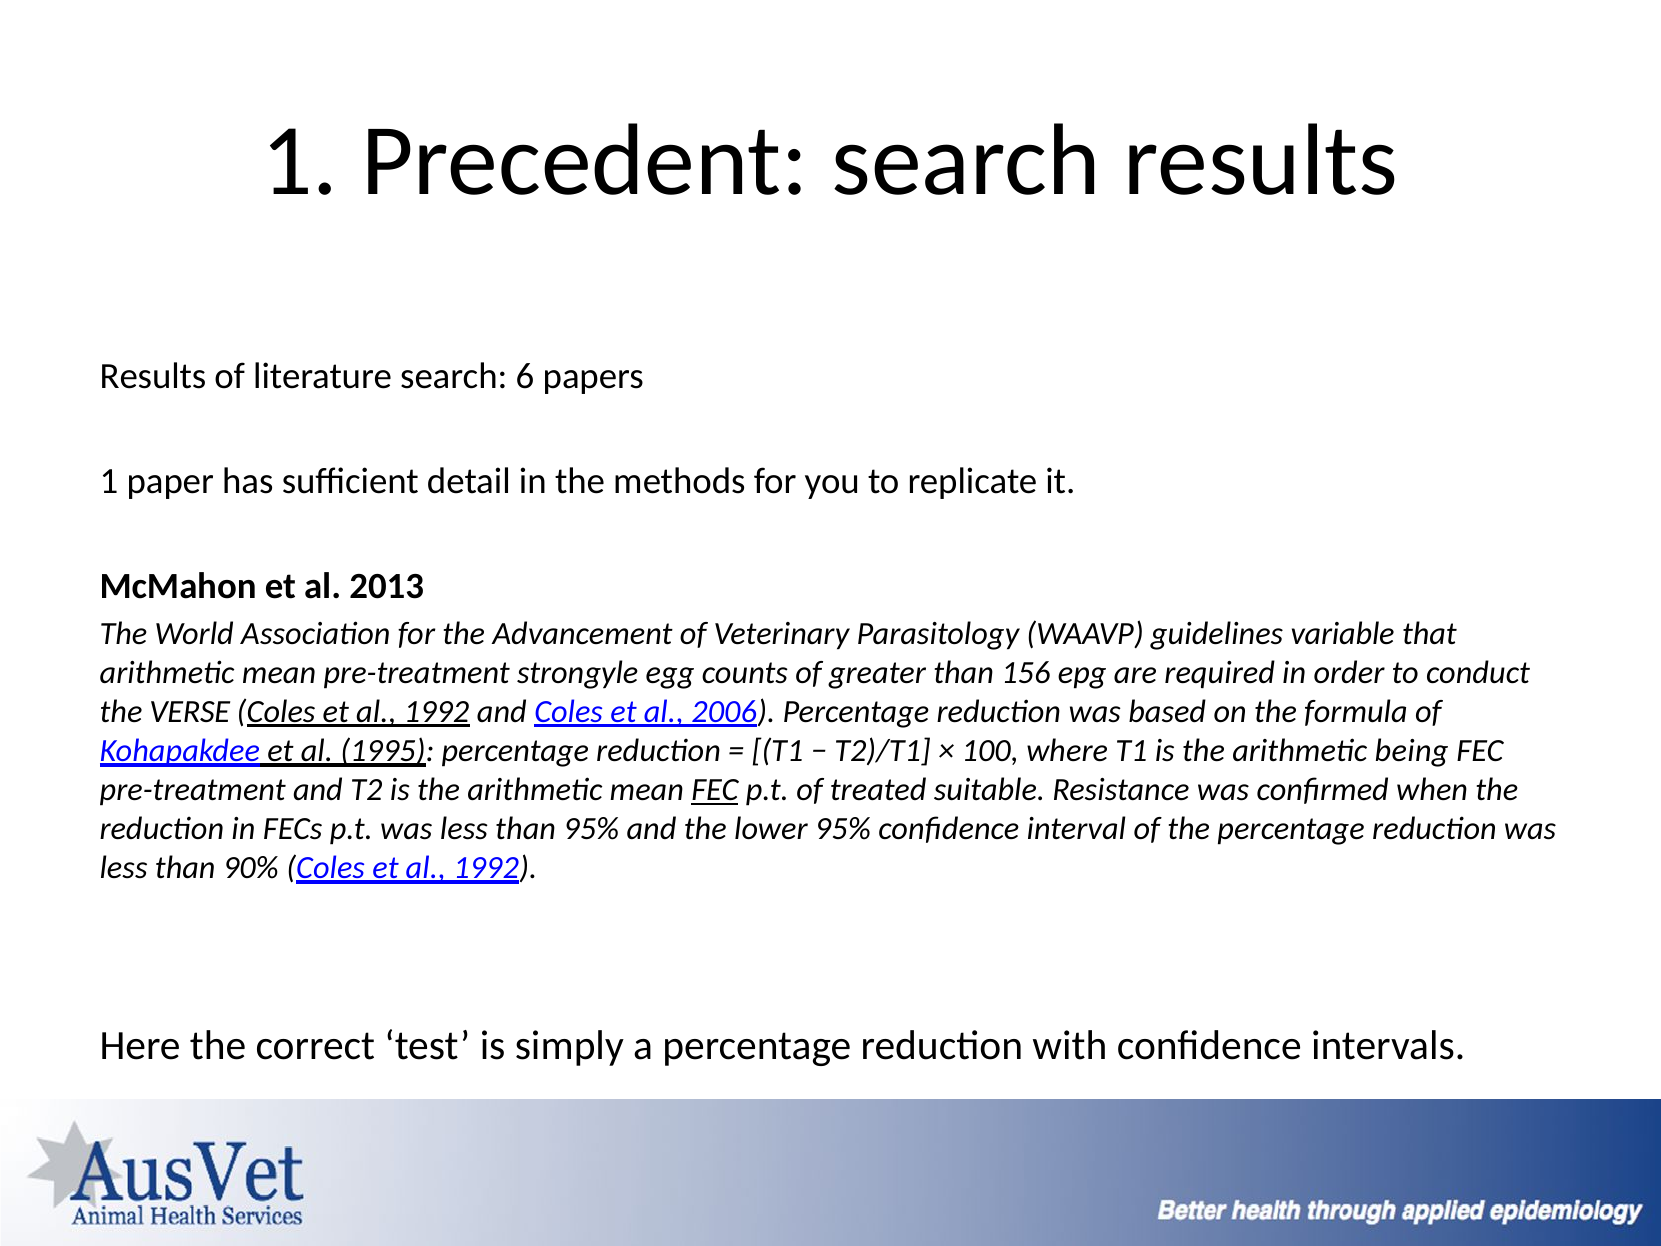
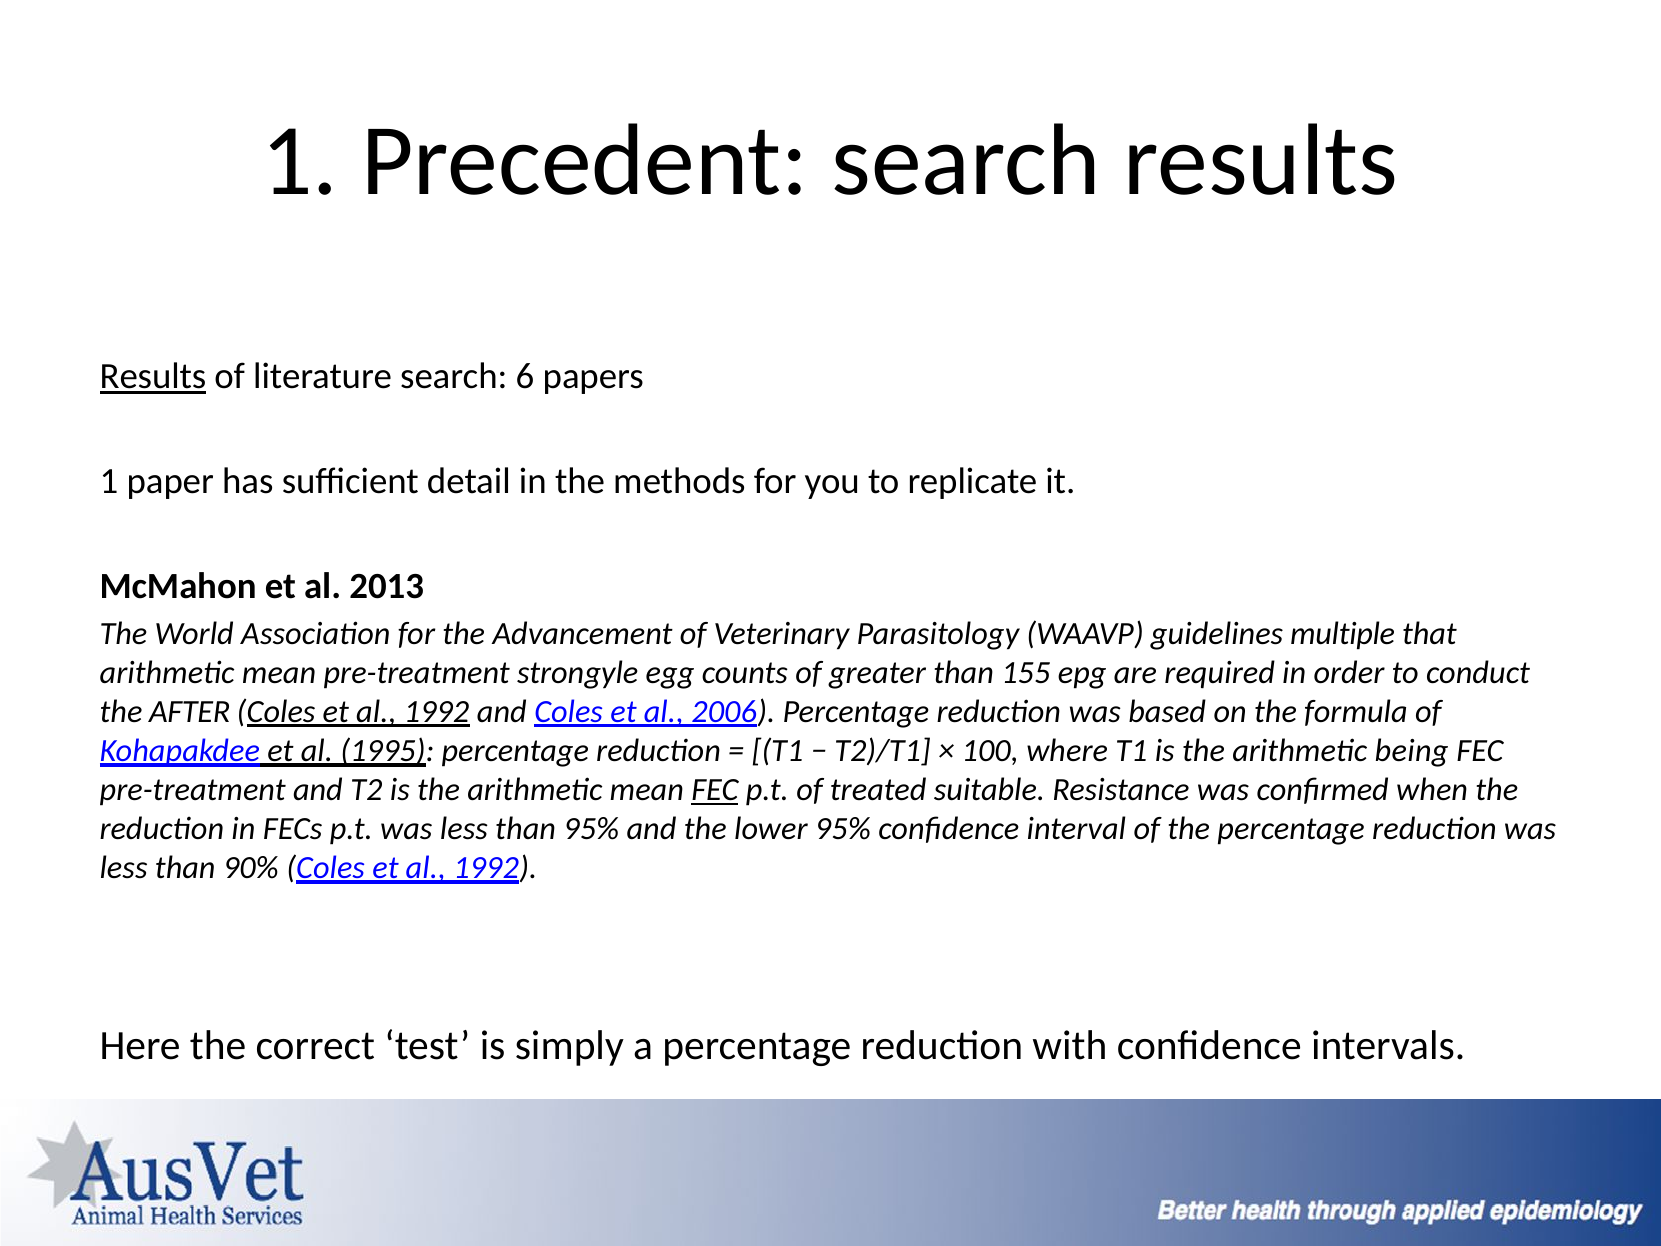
Results at (153, 377) underline: none -> present
variable: variable -> multiple
156: 156 -> 155
VERSE: VERSE -> AFTER
